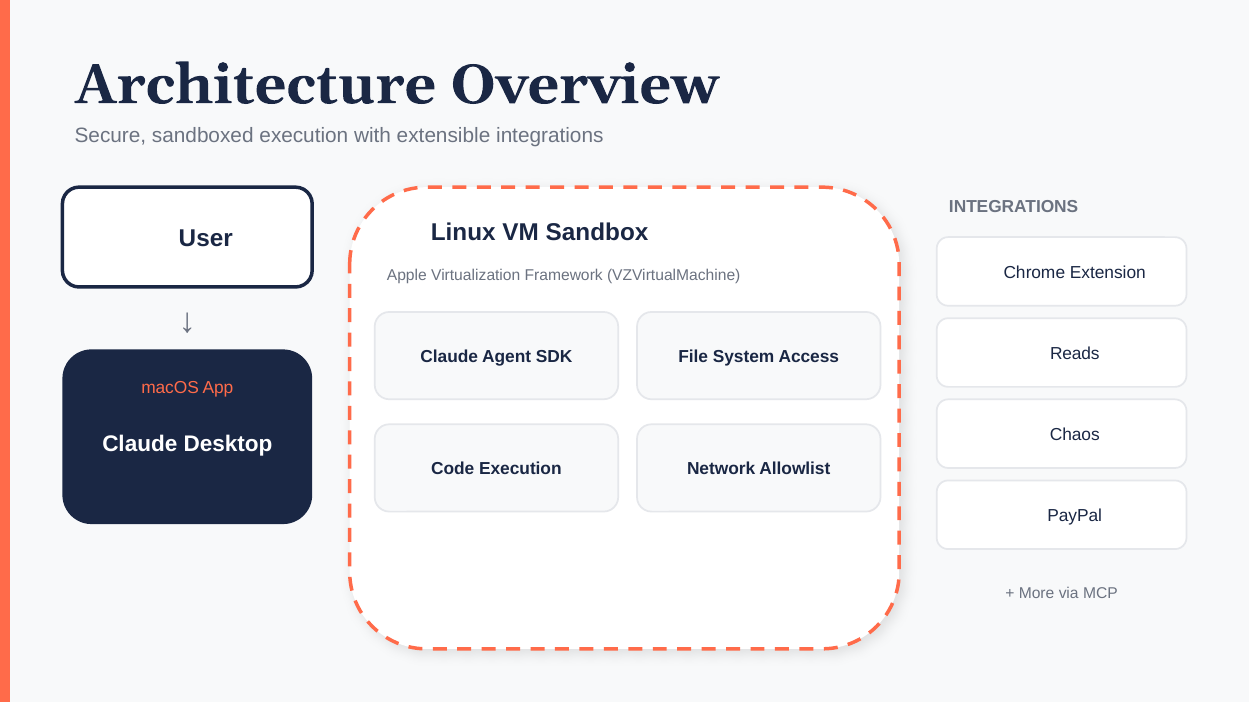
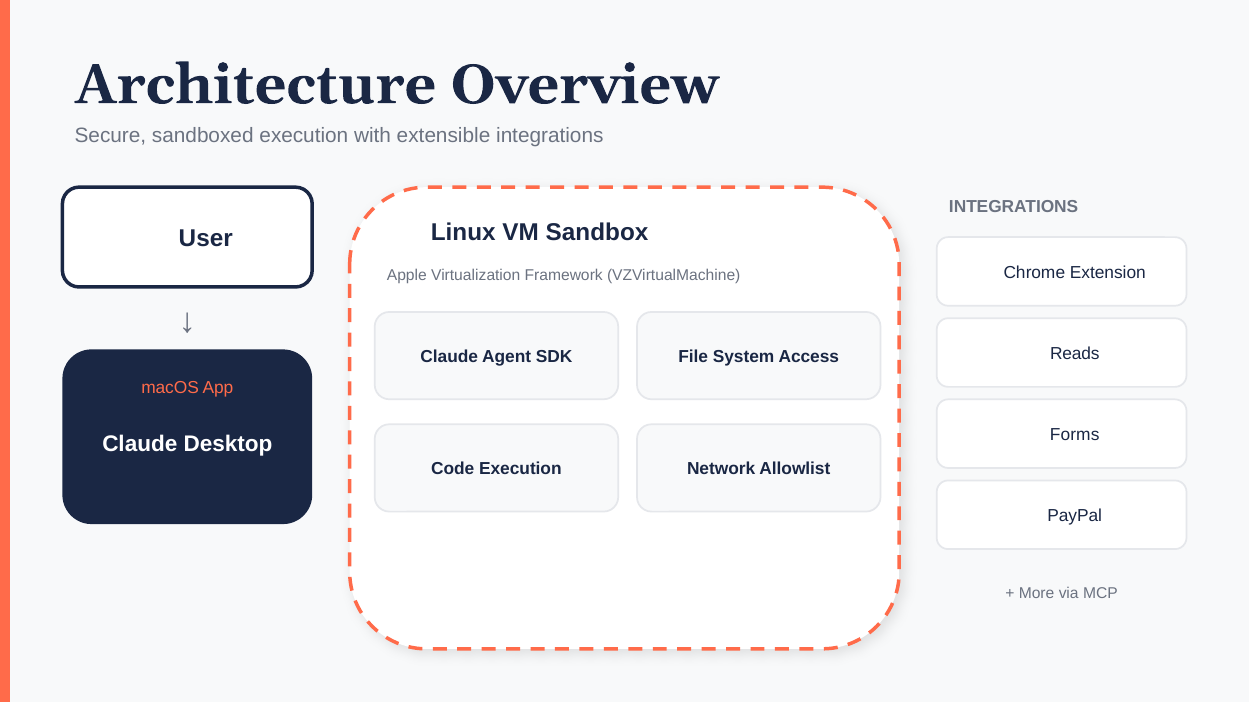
Chaos: Chaos -> Forms
